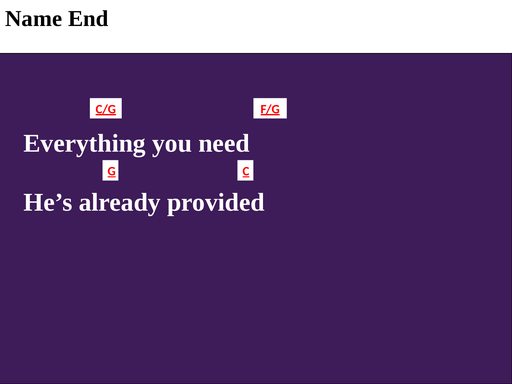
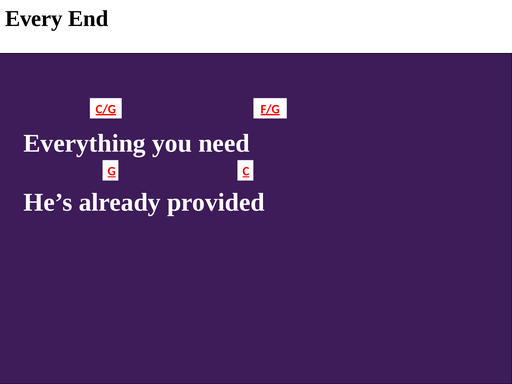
Name: Name -> Every
